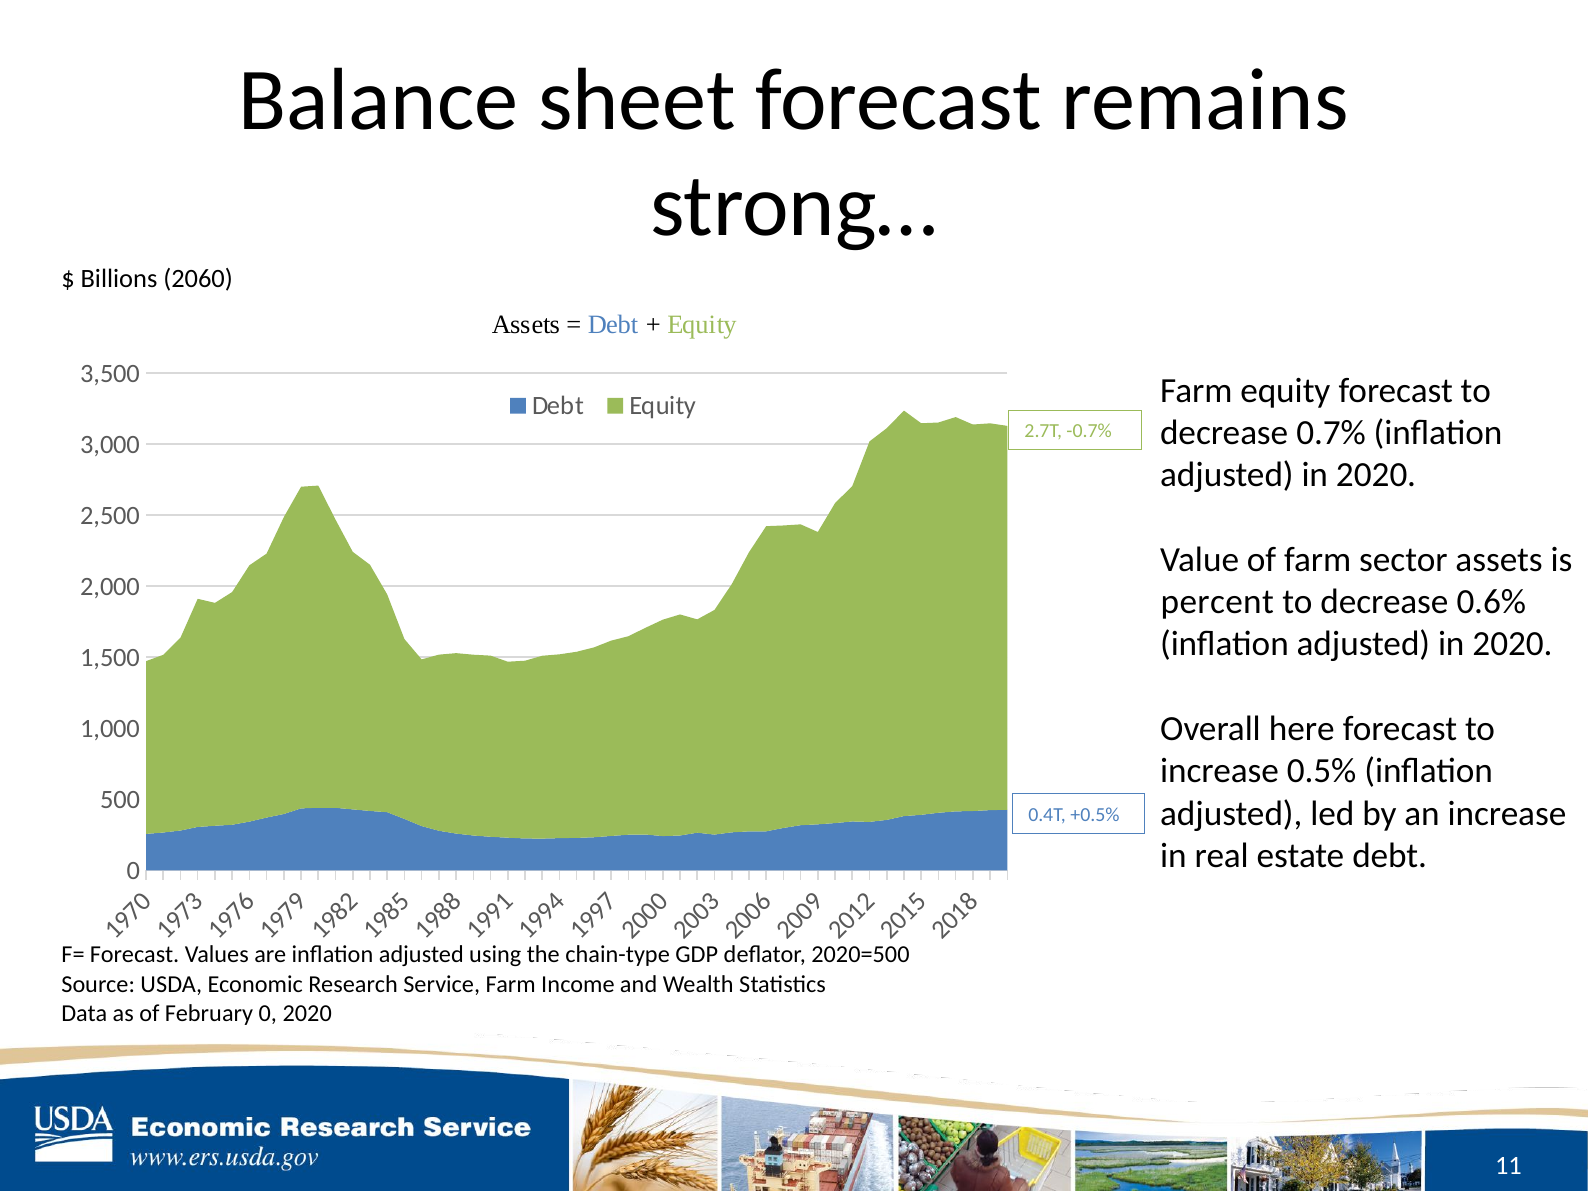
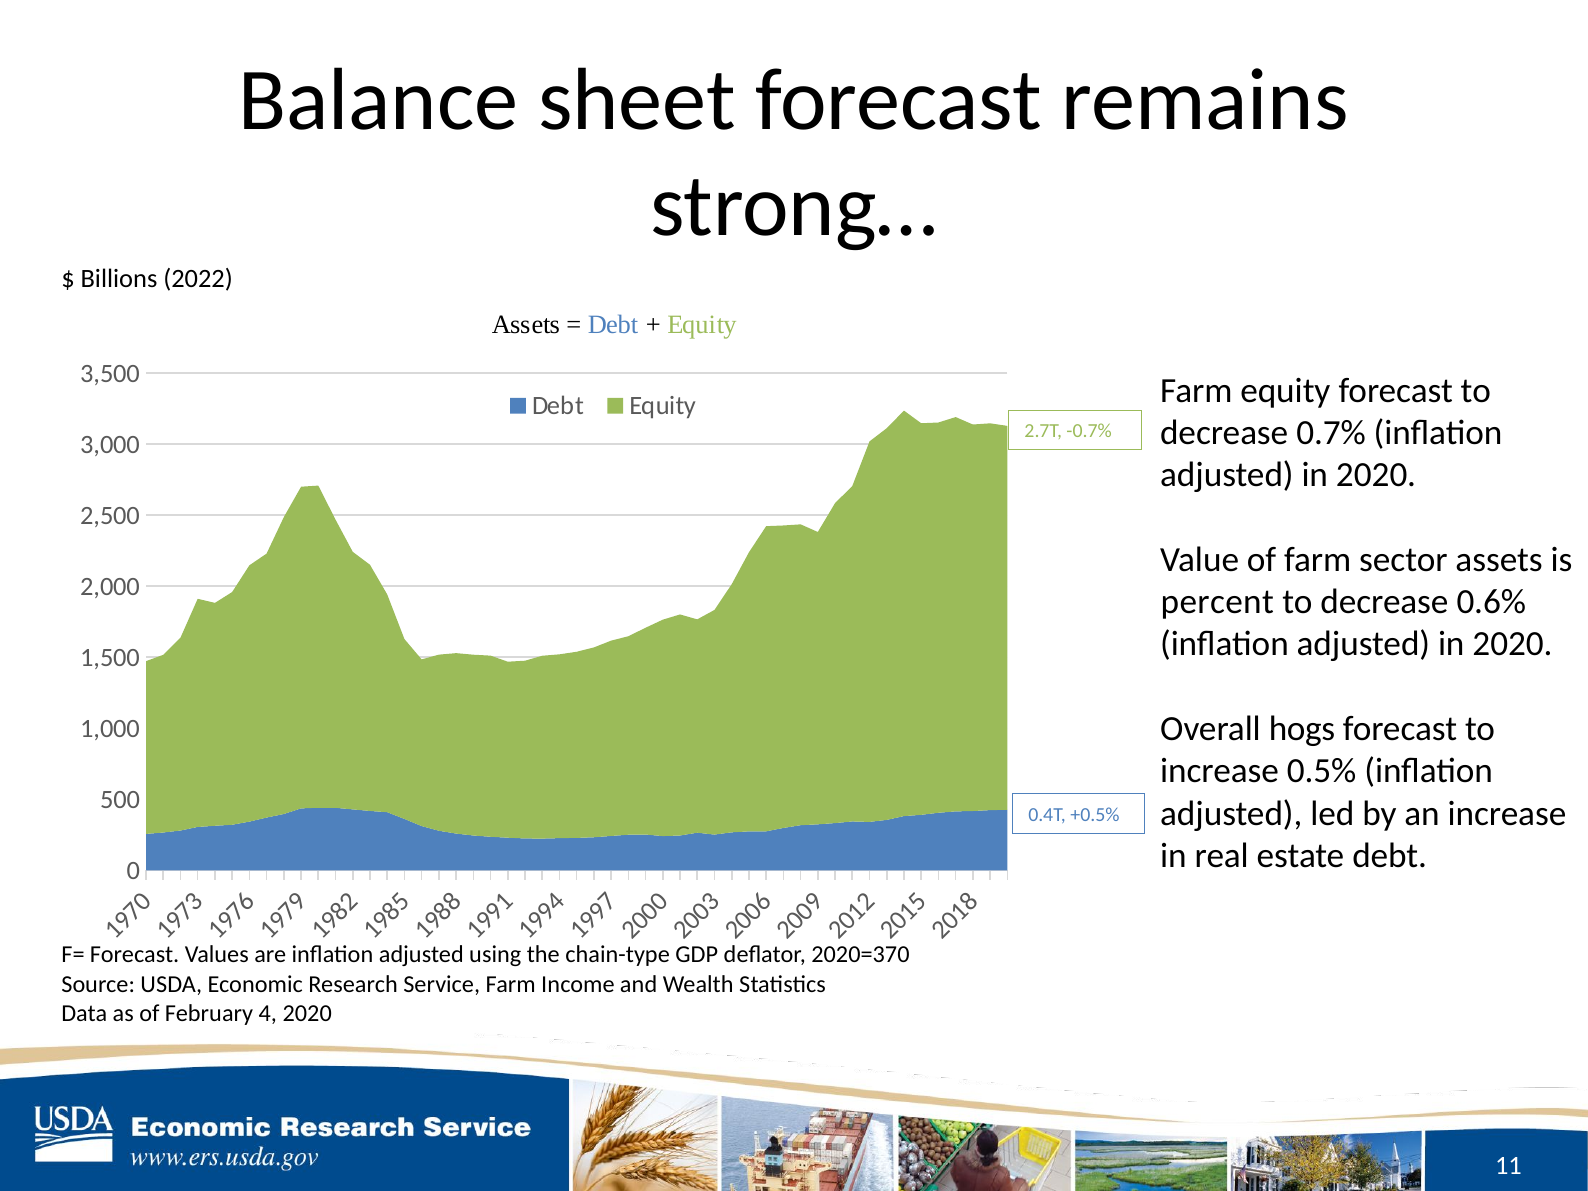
2060: 2060 -> 2022
here: here -> hogs
2020=500: 2020=500 -> 2020=370
February 0: 0 -> 4
